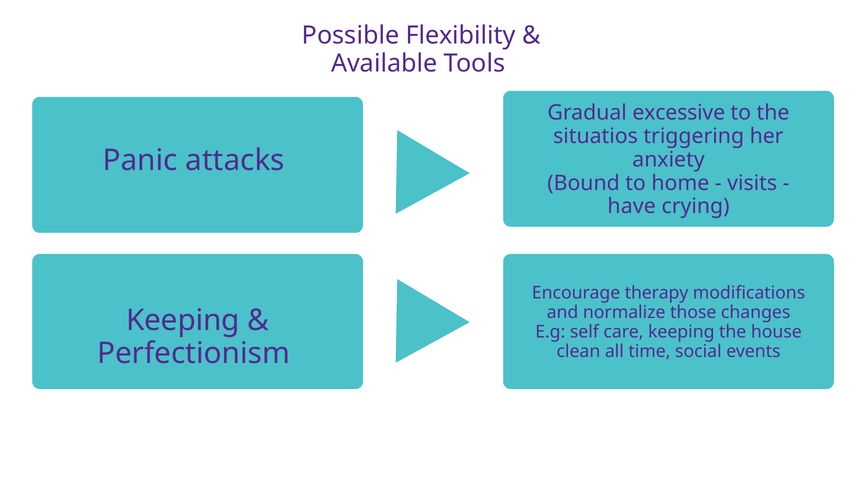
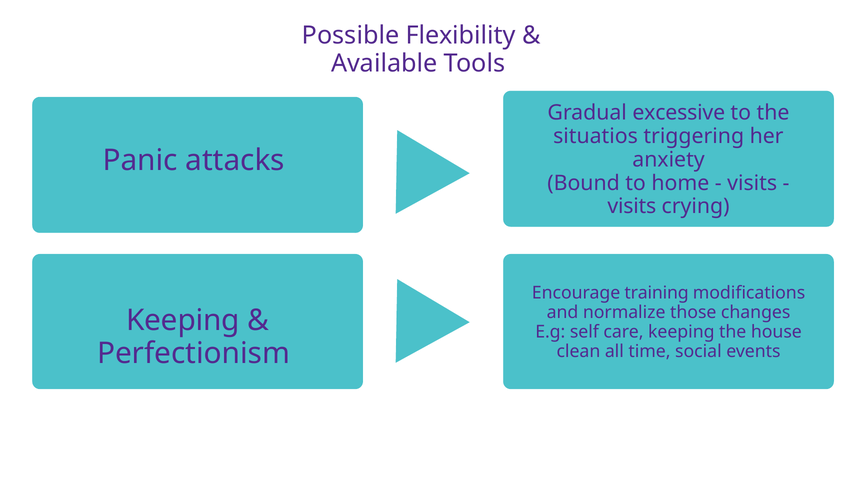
have at (632, 206): have -> visits
therapy: therapy -> training
